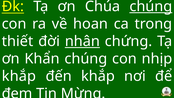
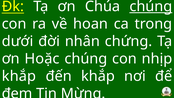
thiết: thiết -> dưới
nhân underline: present -> none
Khẩn: Khẩn -> Hoặc
